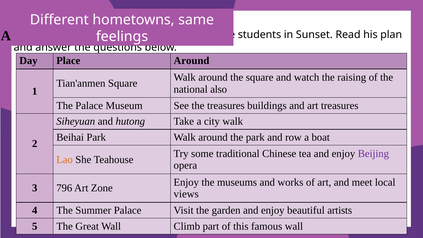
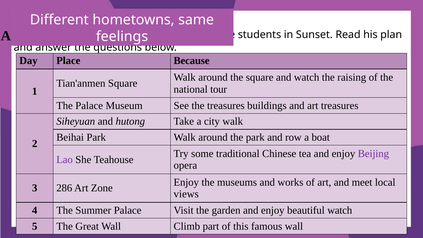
Place Around: Around -> Because
also: also -> tour
Lao colour: orange -> purple
796: 796 -> 286
beautiful artists: artists -> watch
